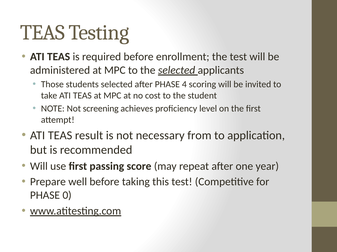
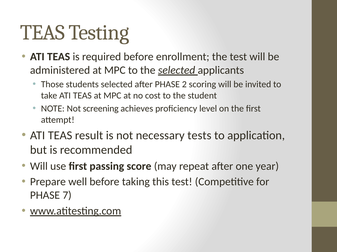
4: 4 -> 2
from: from -> tests
0: 0 -> 7
